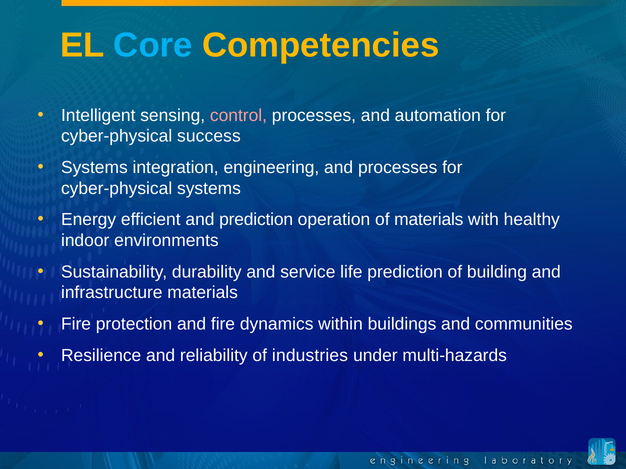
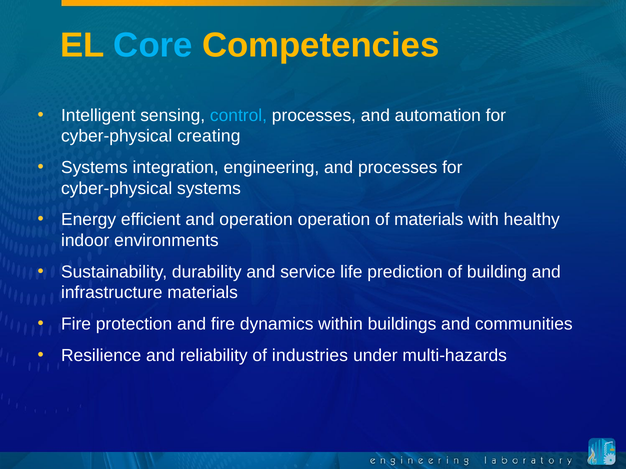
control colour: pink -> light blue
success: success -> creating
and prediction: prediction -> operation
